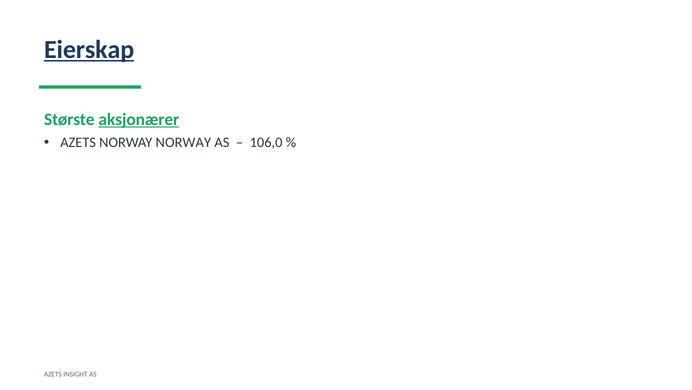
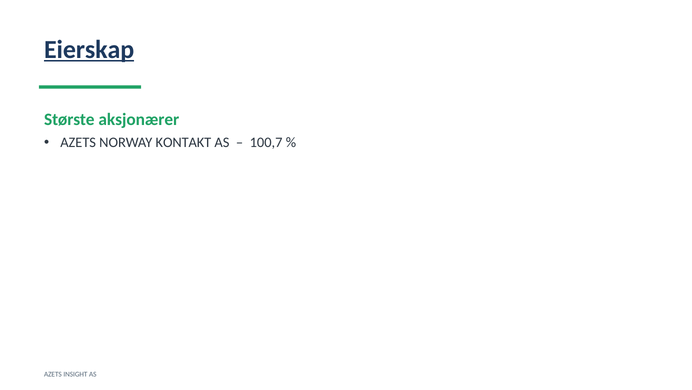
aksjonærer underline: present -> none
NORWAY NORWAY: NORWAY -> KONTAKT
106,0: 106,0 -> 100,7
